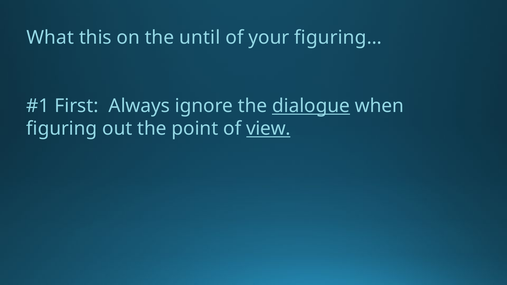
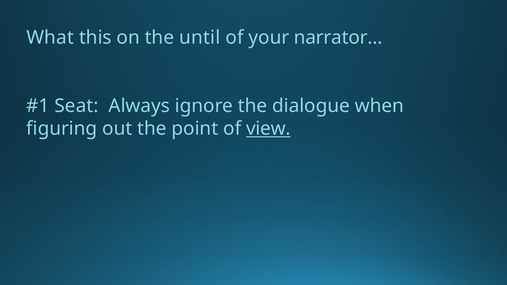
figuring…: figuring… -> narrator…
First: First -> Seat
dialogue underline: present -> none
